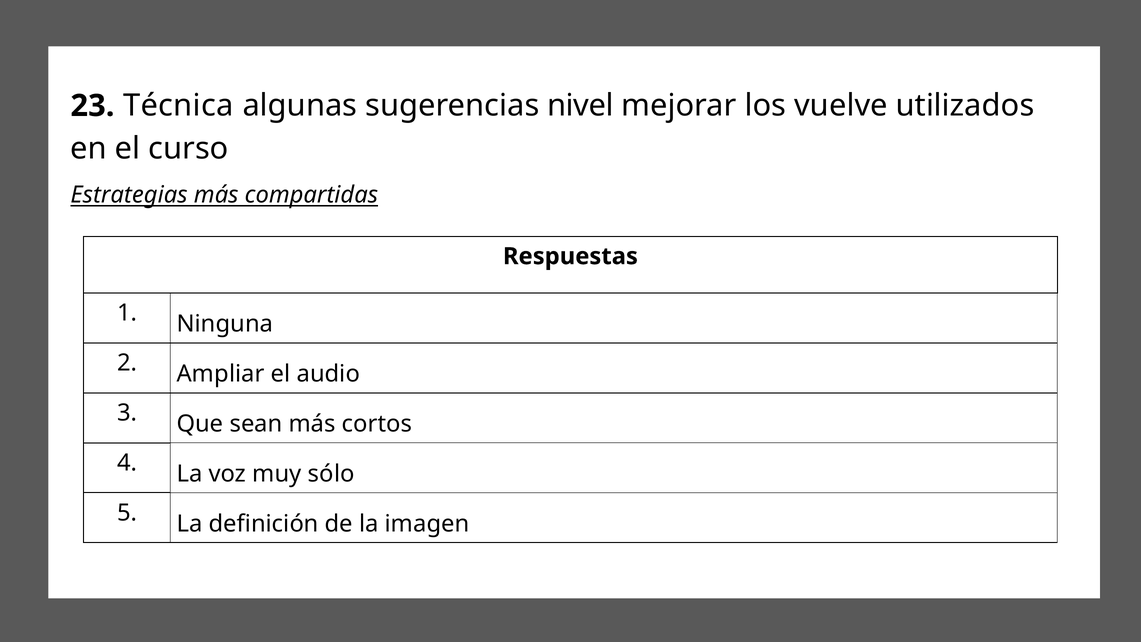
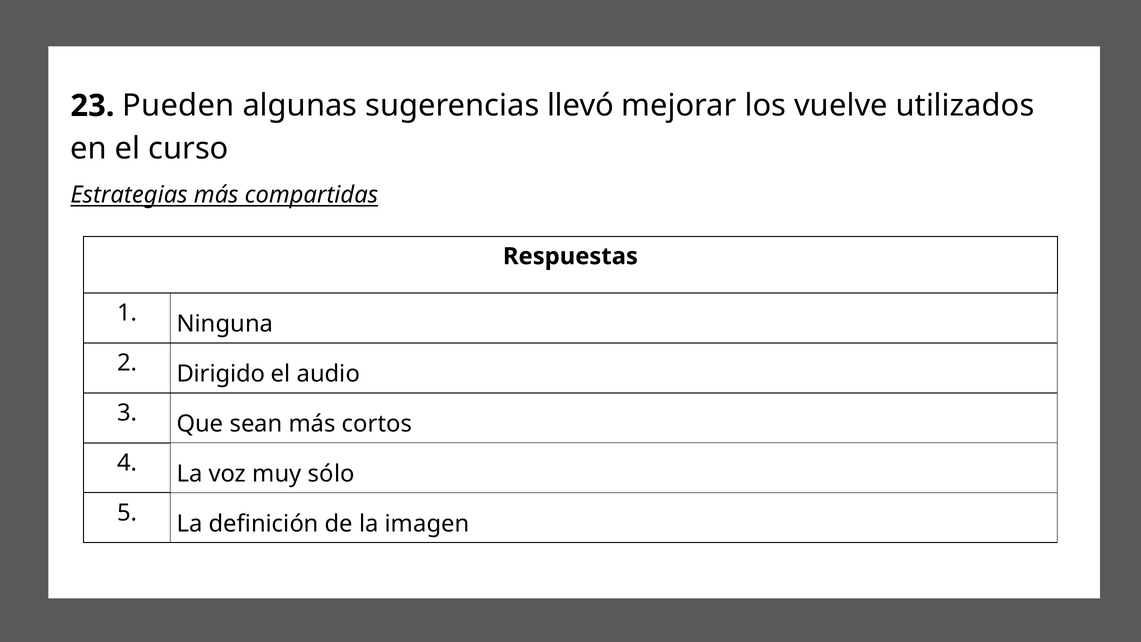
Técnica: Técnica -> Pueden
nivel: nivel -> llevó
Ampliar: Ampliar -> Dirigido
